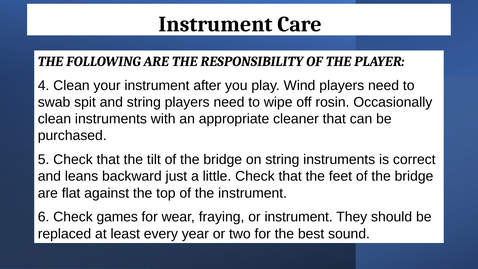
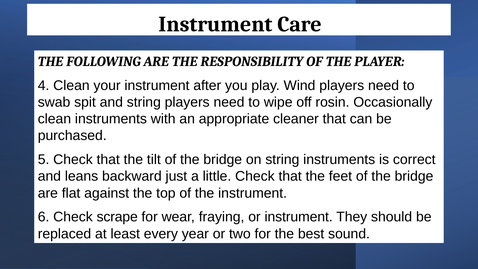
games: games -> scrape
